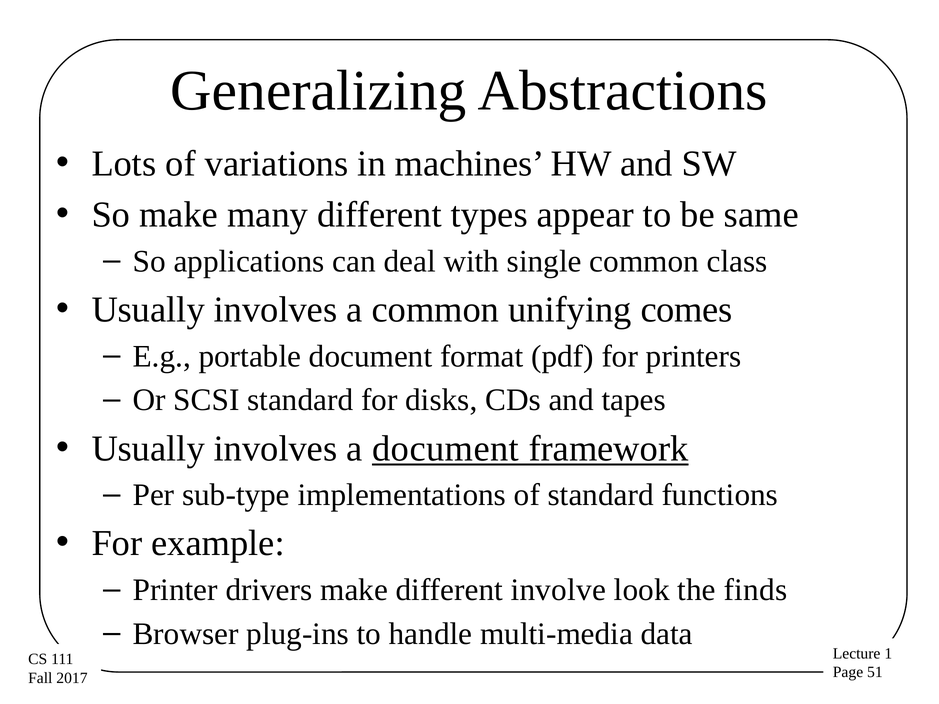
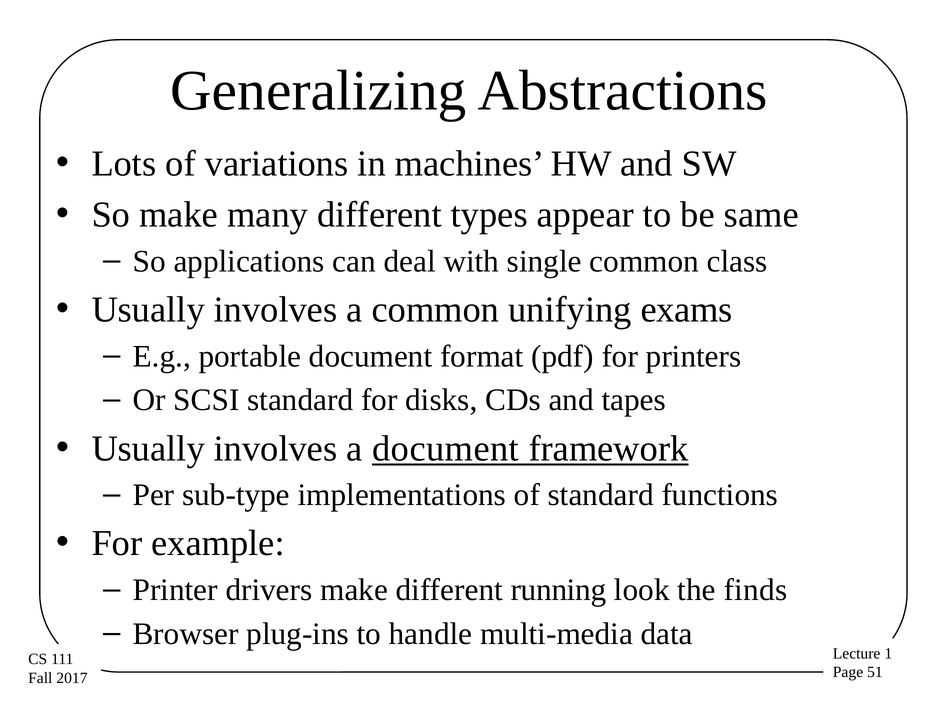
comes: comes -> exams
involve: involve -> running
